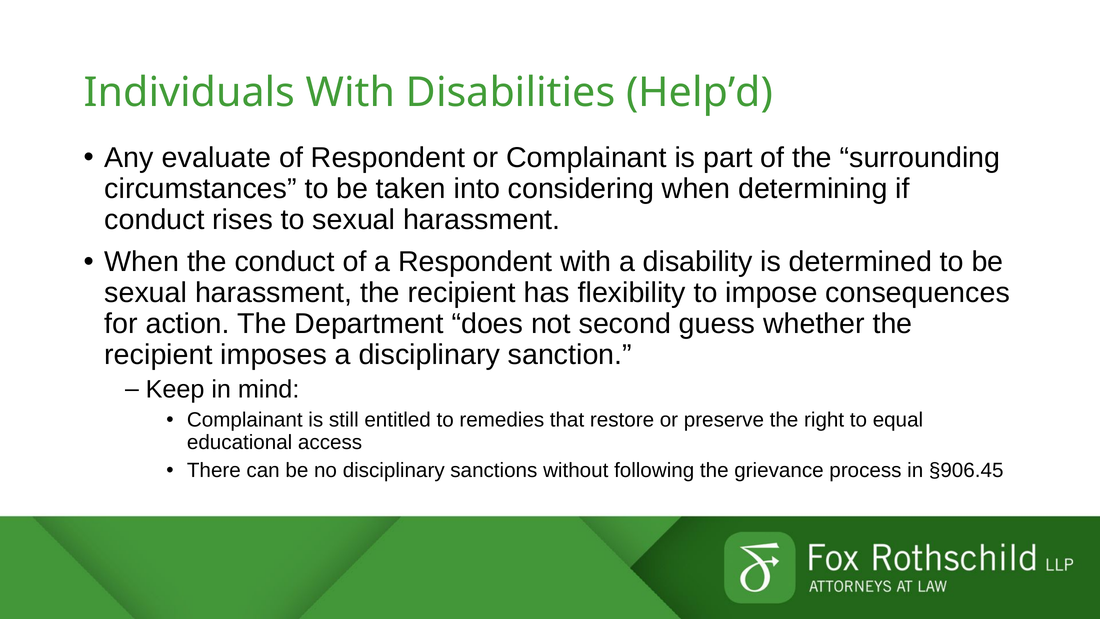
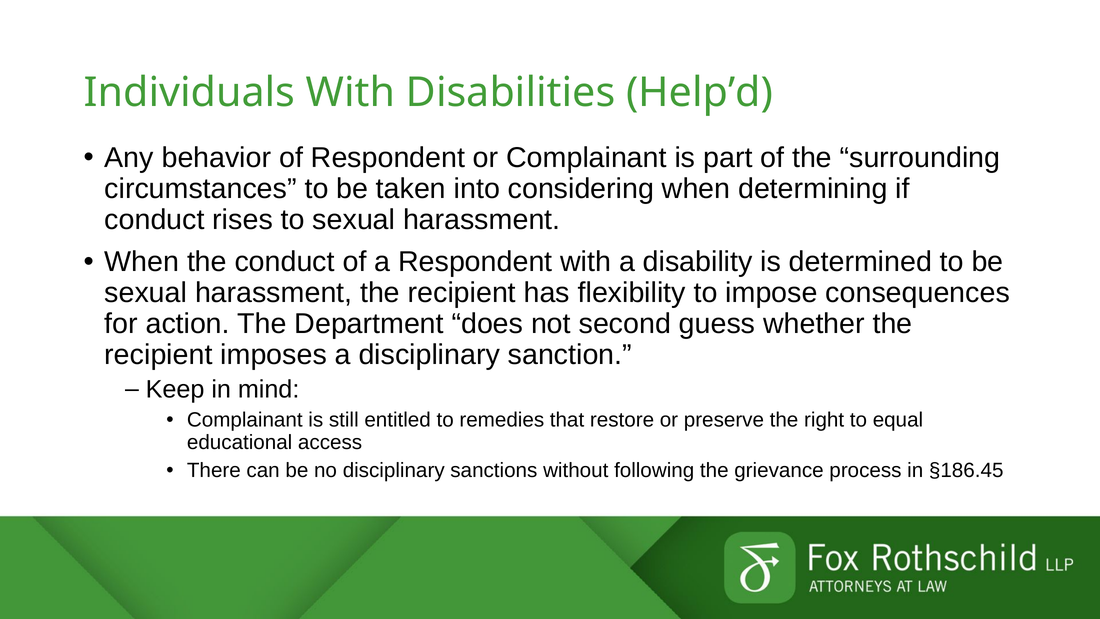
evaluate: evaluate -> behavior
§906.45: §906.45 -> §186.45
